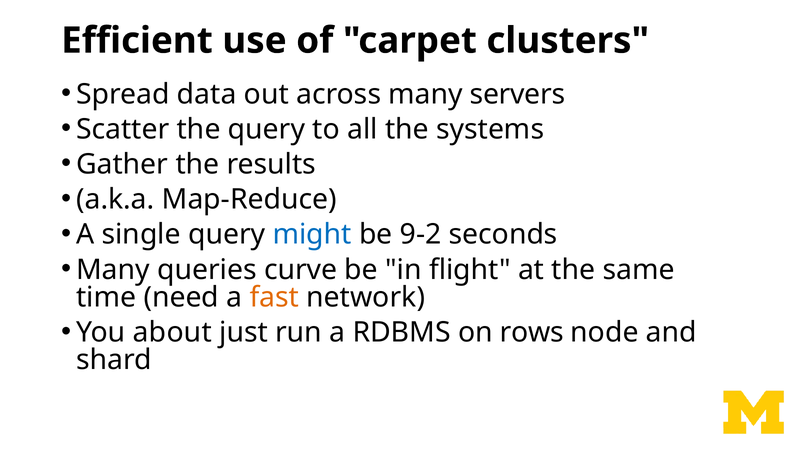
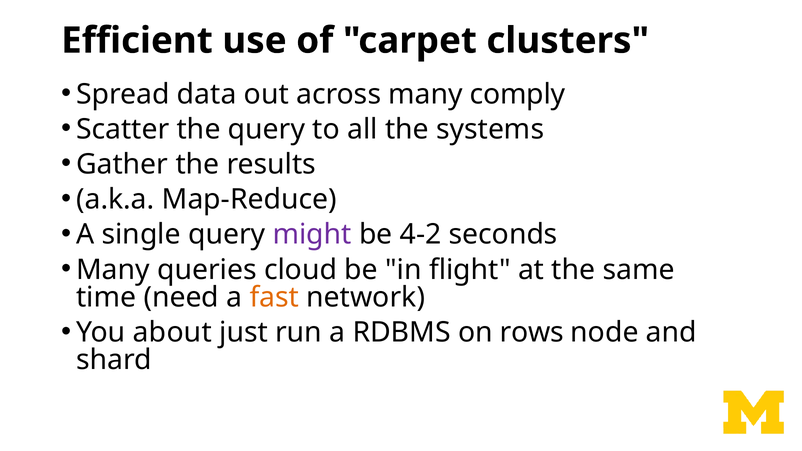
servers: servers -> comply
might colour: blue -> purple
9-2: 9-2 -> 4-2
curve: curve -> cloud
